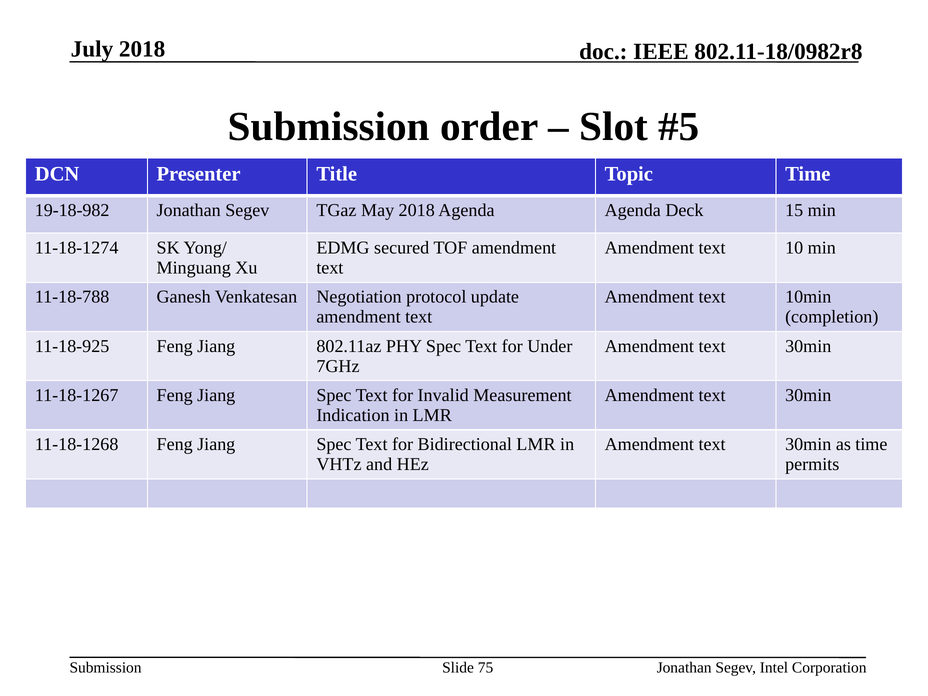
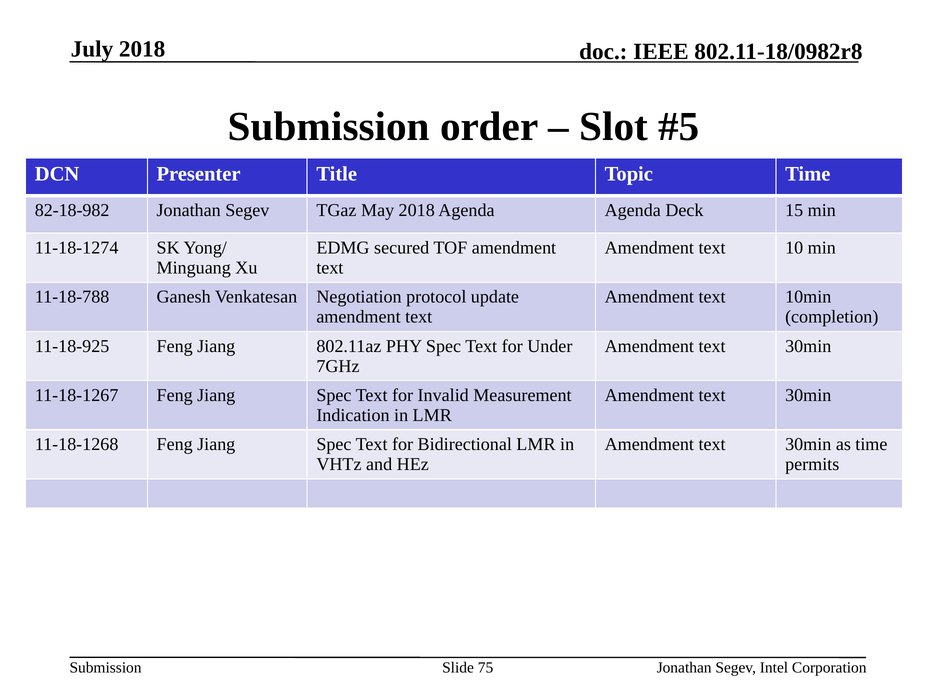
19-18-982: 19-18-982 -> 82-18-982
